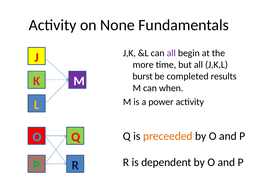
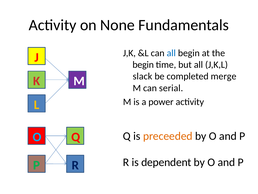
all at (171, 53) colour: purple -> blue
more at (143, 65): more -> begin
burst: burst -> slack
results: results -> merge
when: when -> serial
